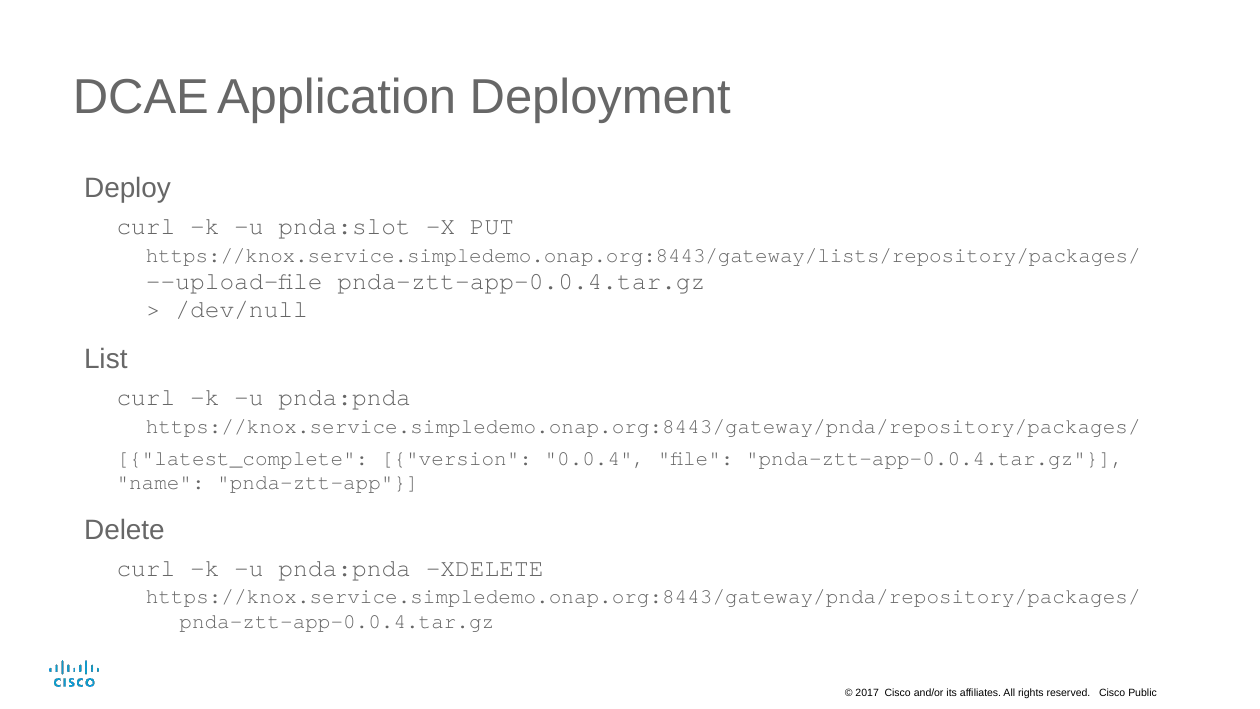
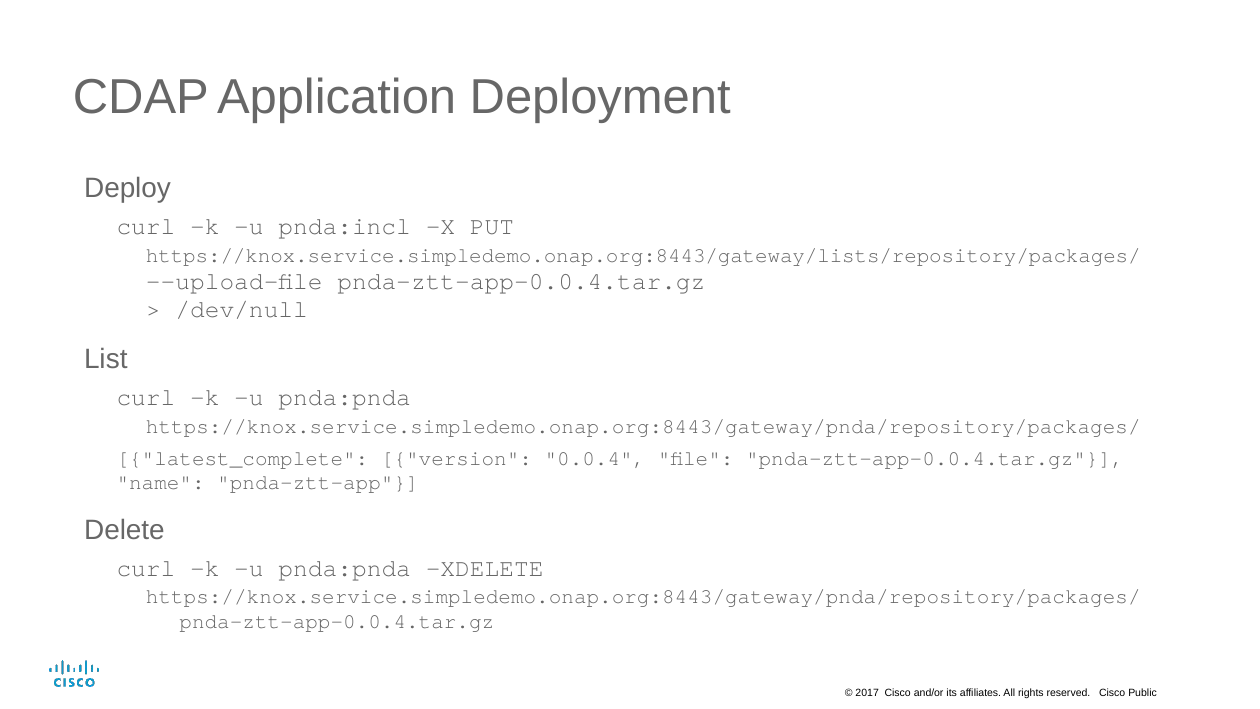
DCAE: DCAE -> CDAP
pnda:slot: pnda:slot -> pnda:incl
